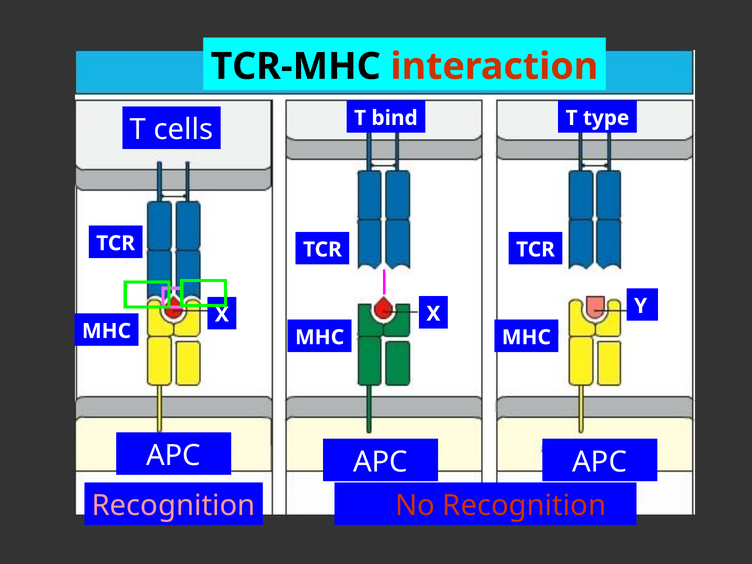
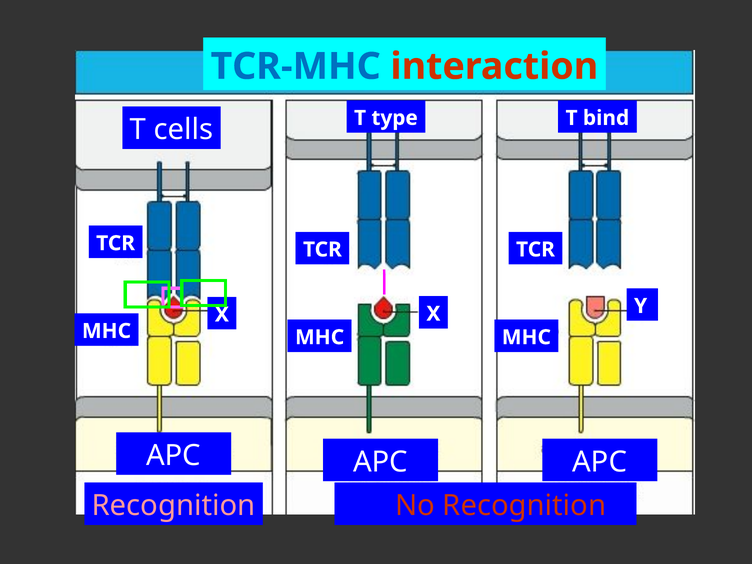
TCR-MHC colour: black -> blue
bind: bind -> type
type: type -> bind
